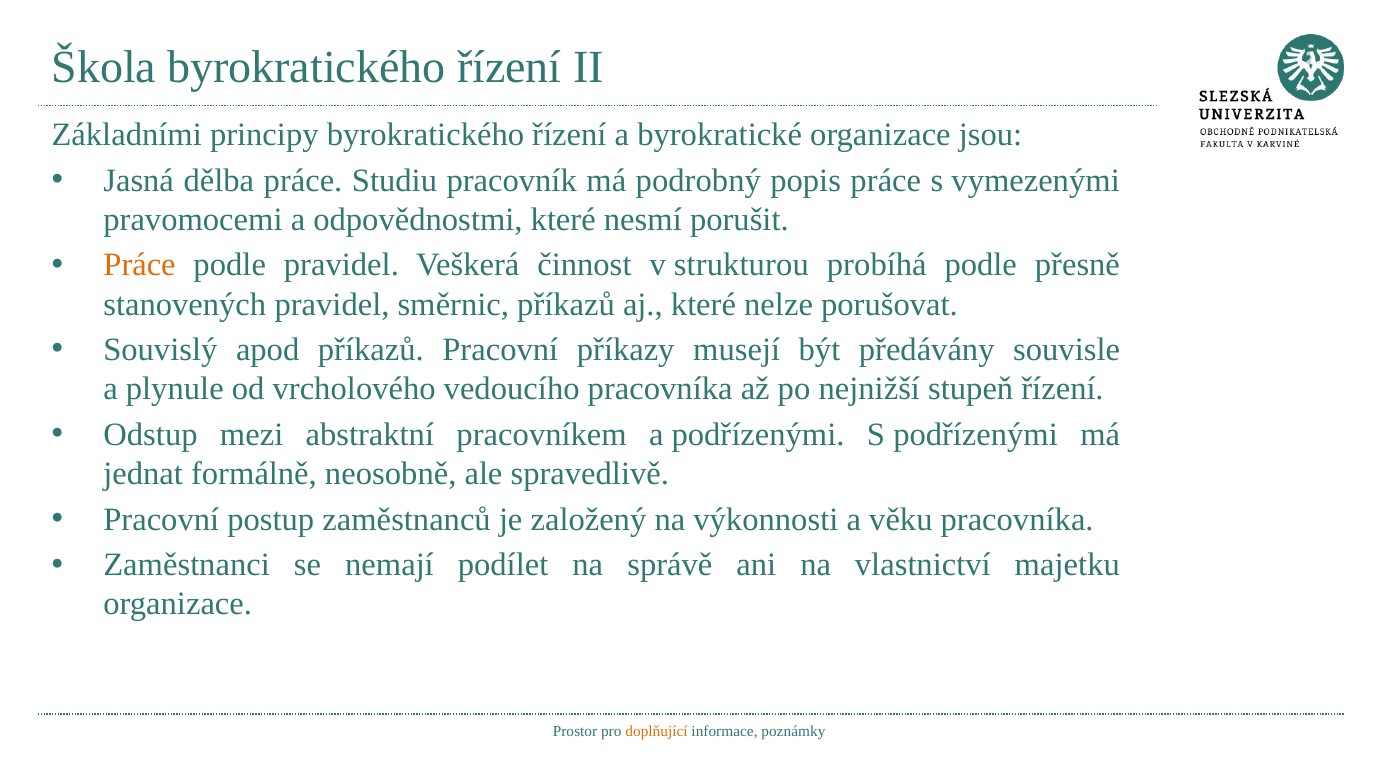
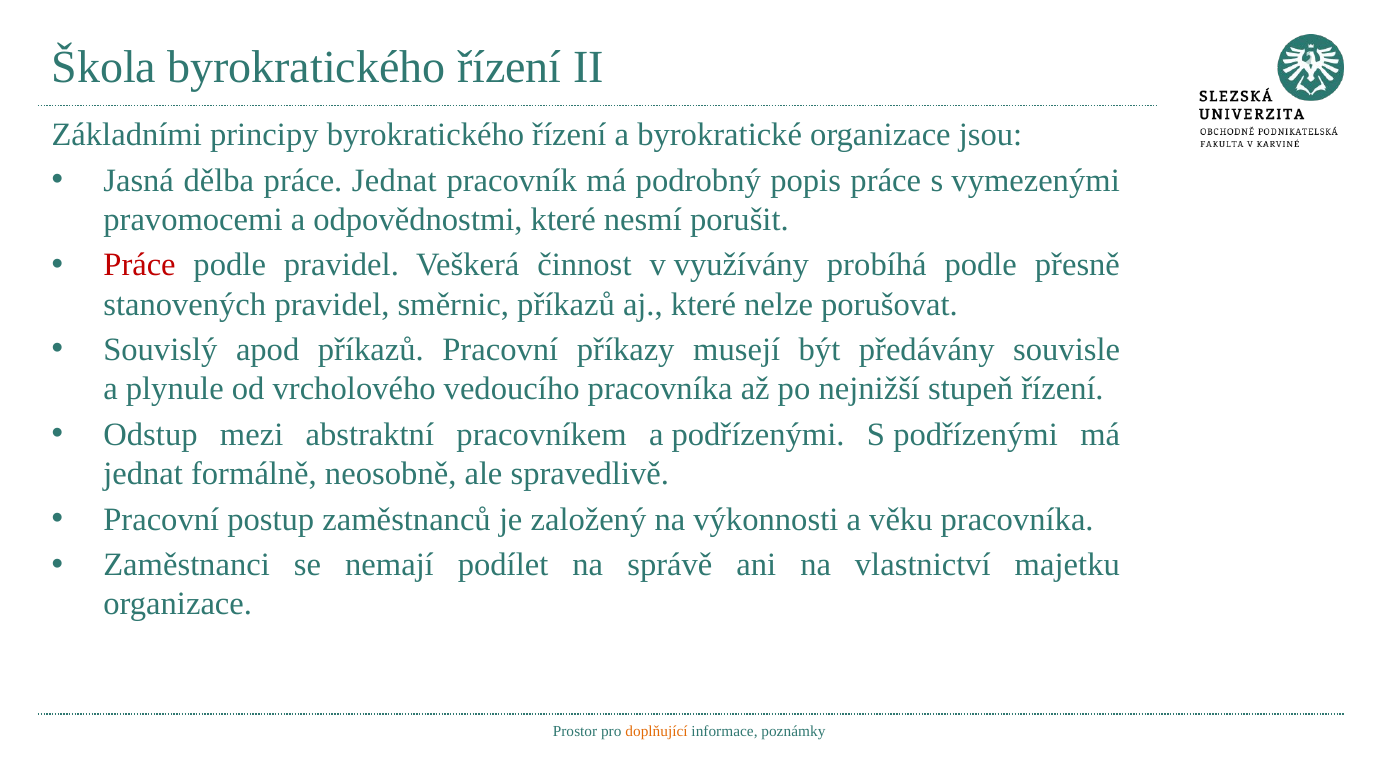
práce Studiu: Studiu -> Jednat
Práce at (140, 265) colour: orange -> red
strukturou: strukturou -> využívány
